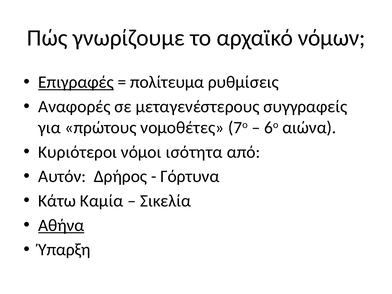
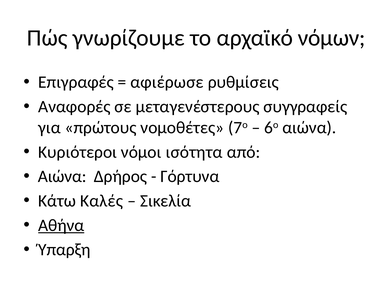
Επιγραφές underline: present -> none
πολίτευμα: πολίτευμα -> αφιέρωσε
Αυτόν at (62, 176): Αυτόν -> Αιώνα
Καμία: Καμία -> Καλές
